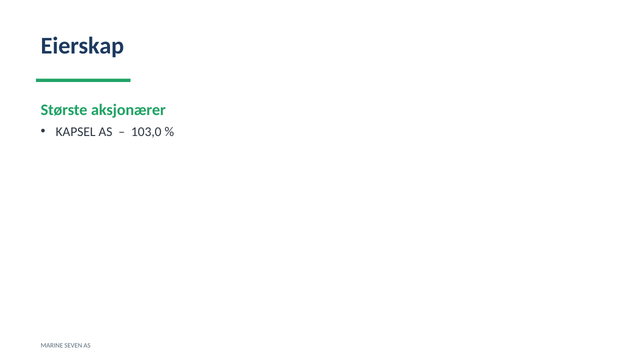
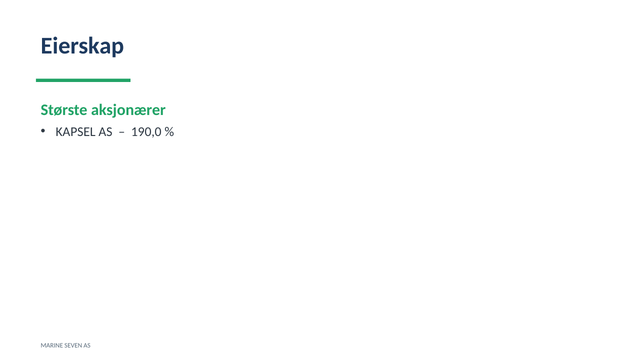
103,0: 103,0 -> 190,0
